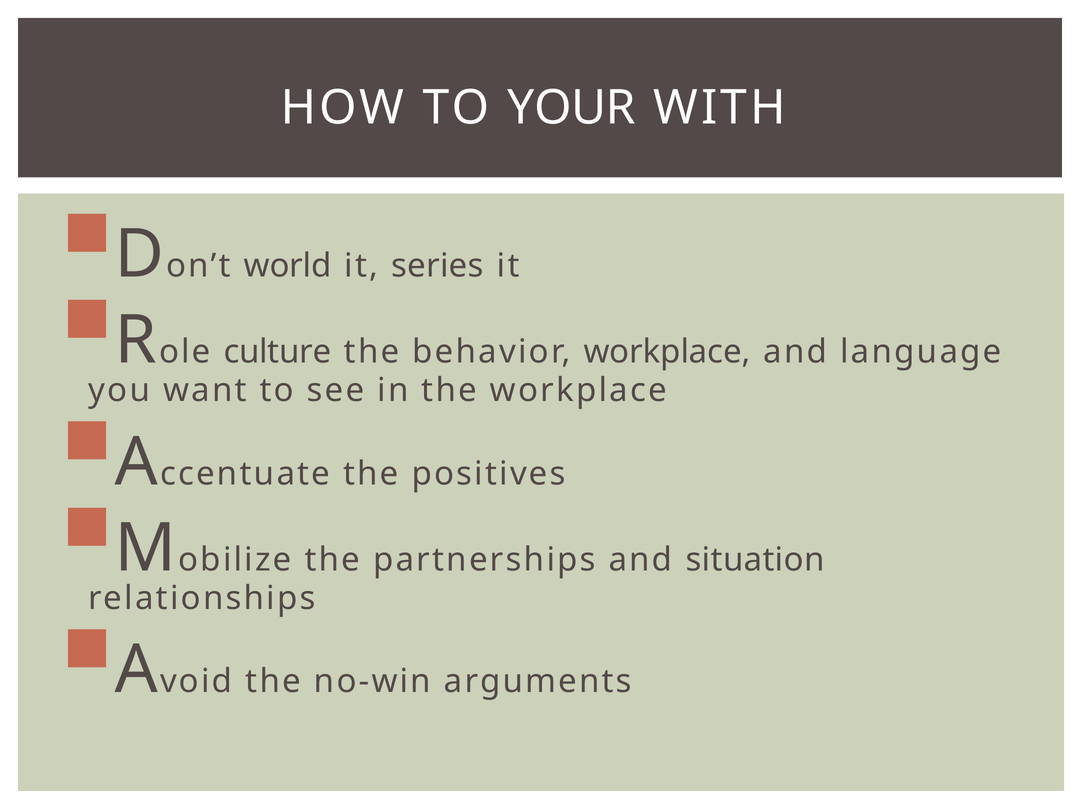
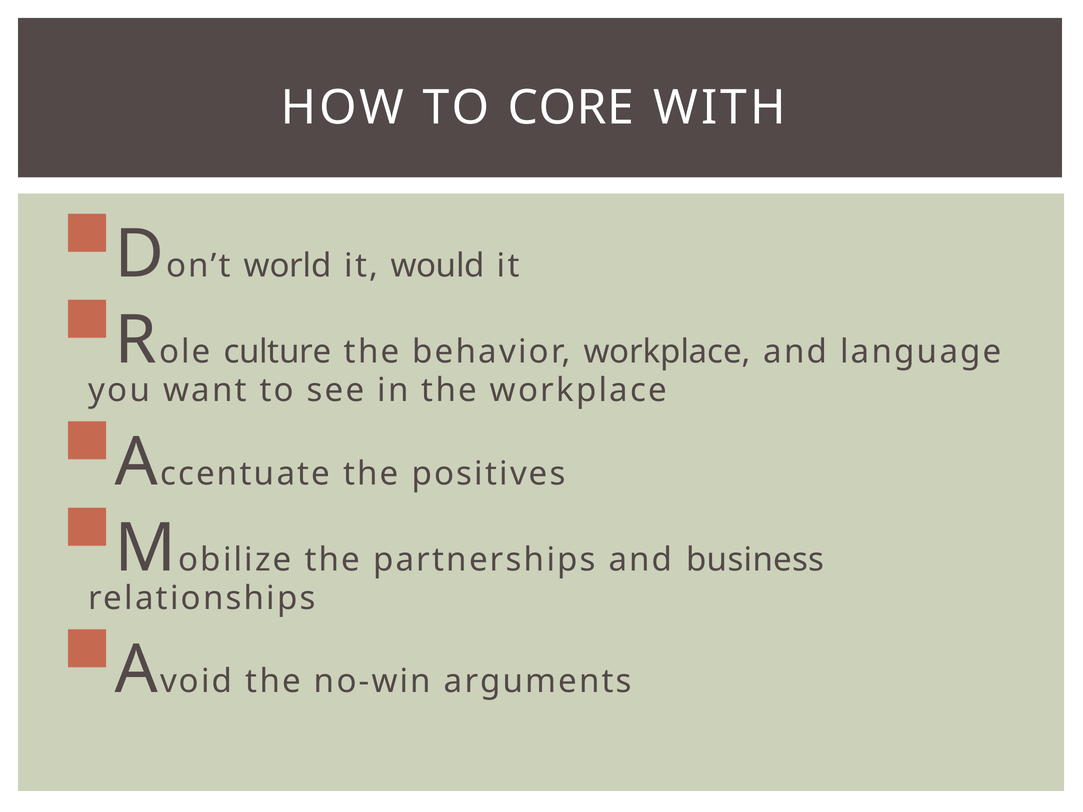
YOUR: YOUR -> CORE
series: series -> would
situation: situation -> business
